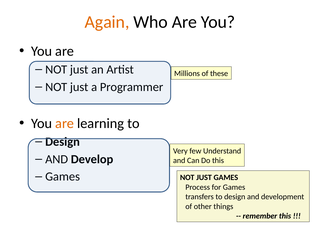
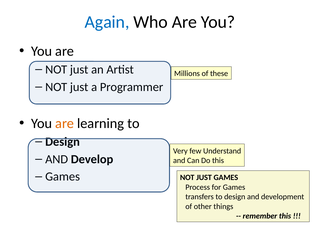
Again colour: orange -> blue
